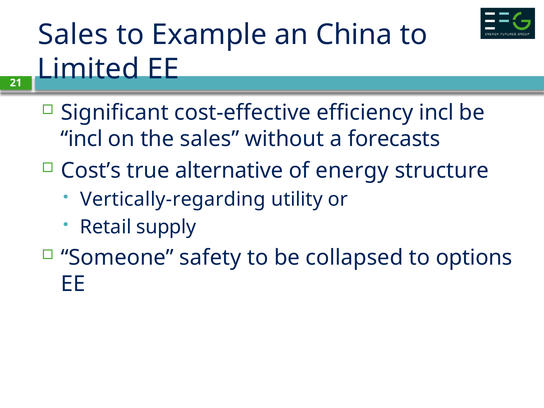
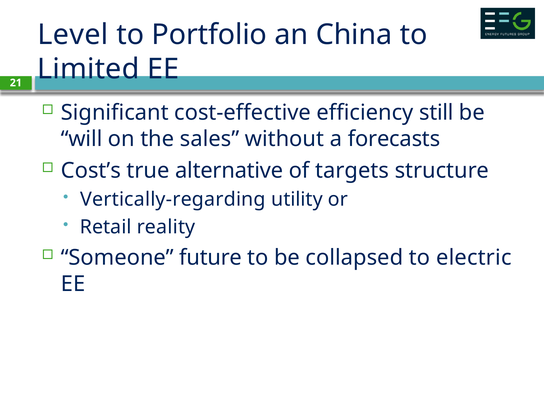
Sales at (73, 35): Sales -> Level
Example: Example -> Portfolio
efficiency incl: incl -> still
incl at (82, 139): incl -> will
energy: energy -> targets
supply: supply -> reality
safety: safety -> future
options: options -> electric
